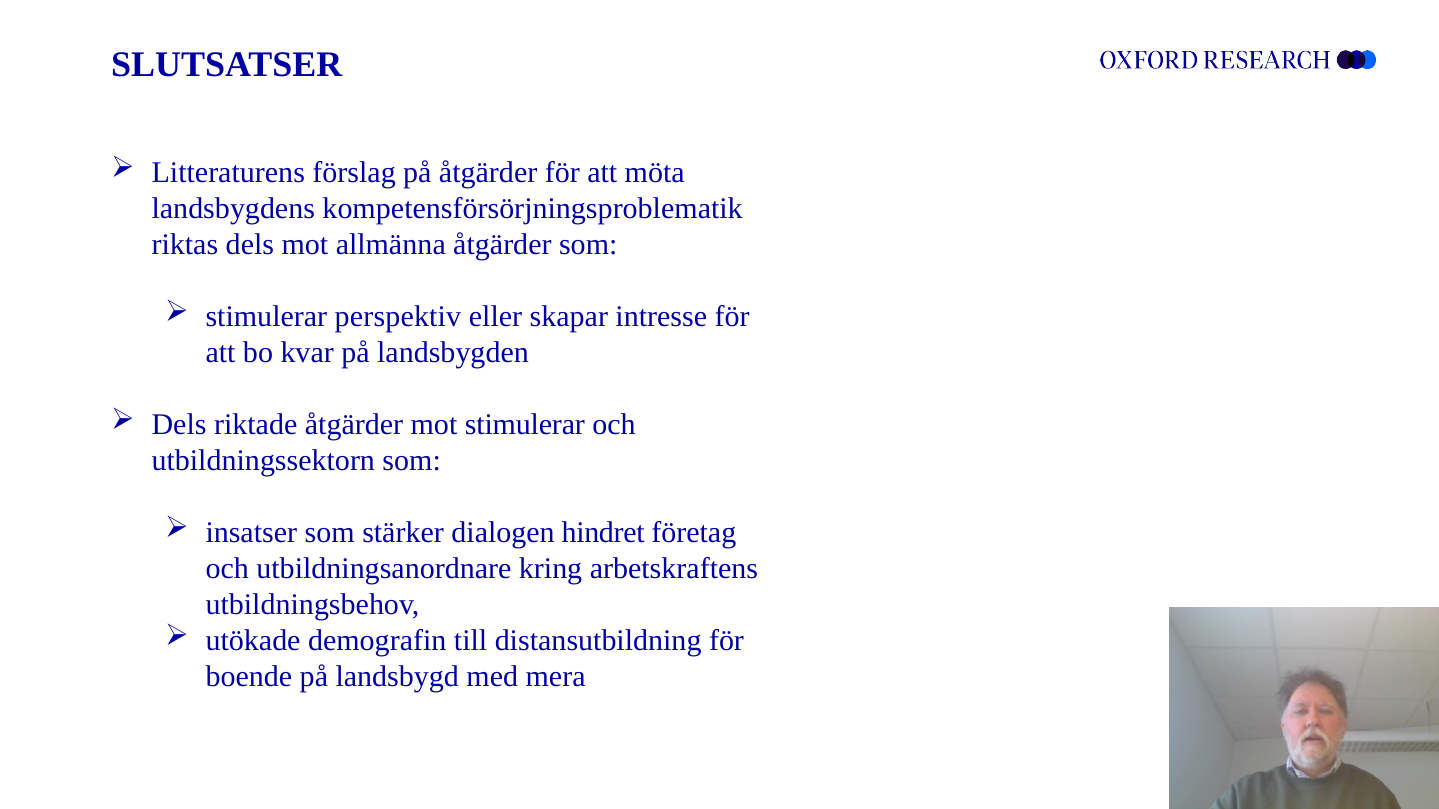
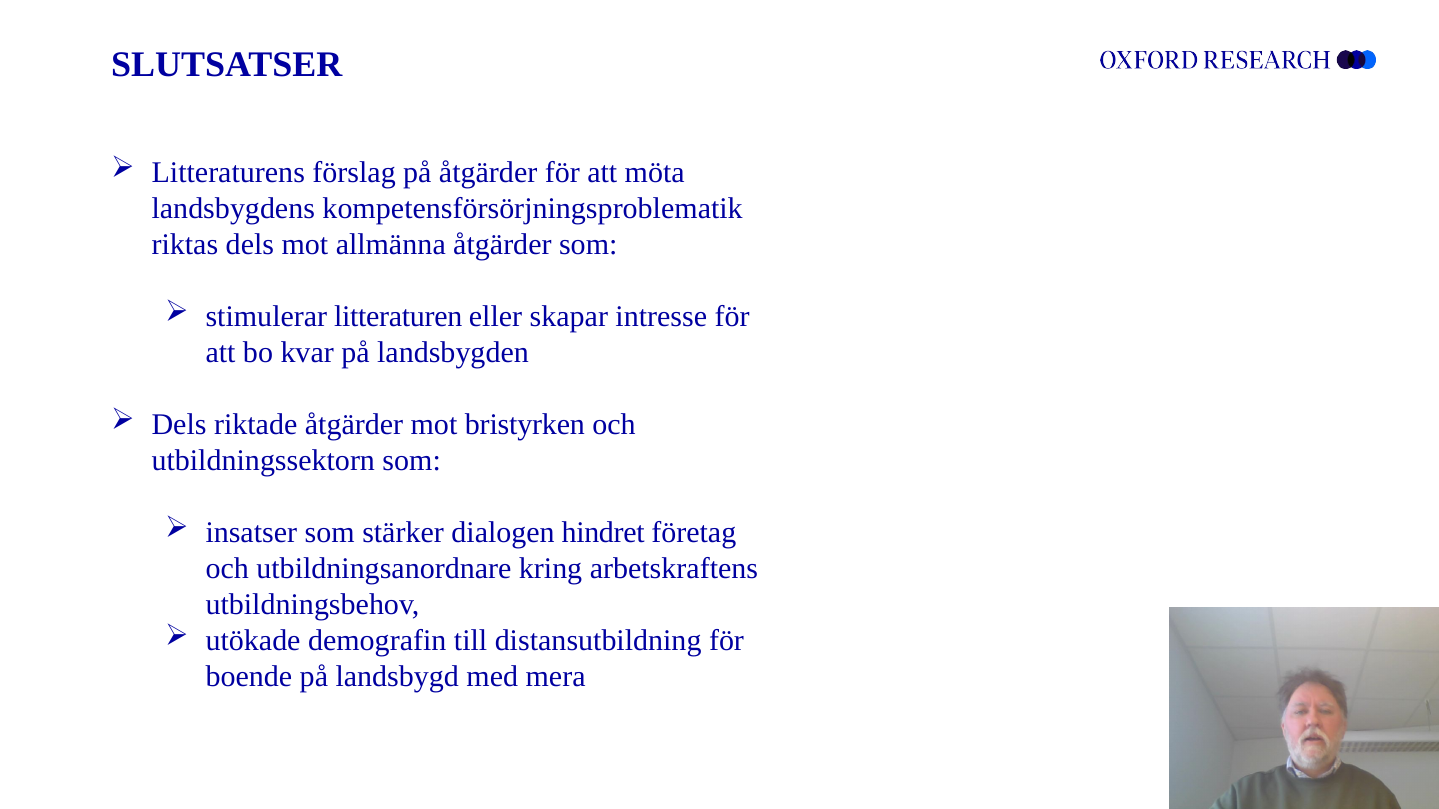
perspektiv: perspektiv -> litteraturen
mot stimulerar: stimulerar -> bristyrken
